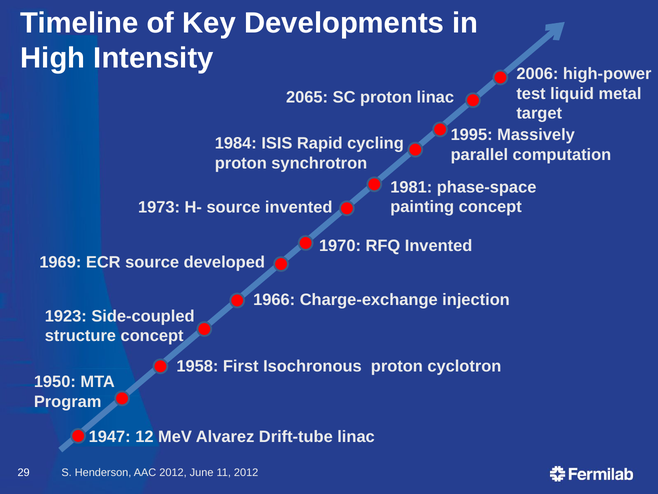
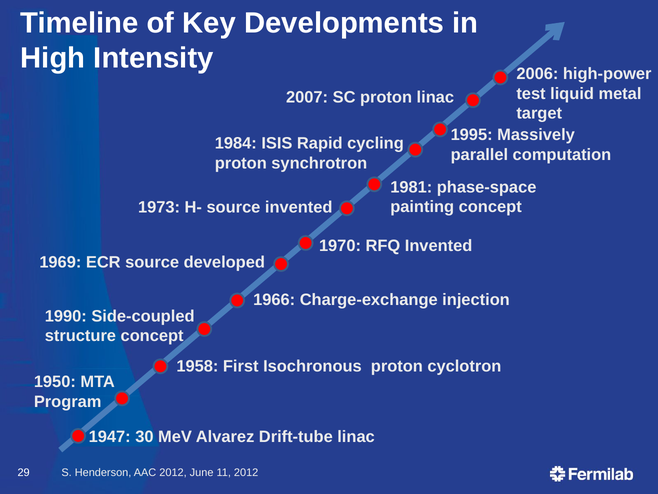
2065: 2065 -> 2007
1923: 1923 -> 1990
12: 12 -> 30
